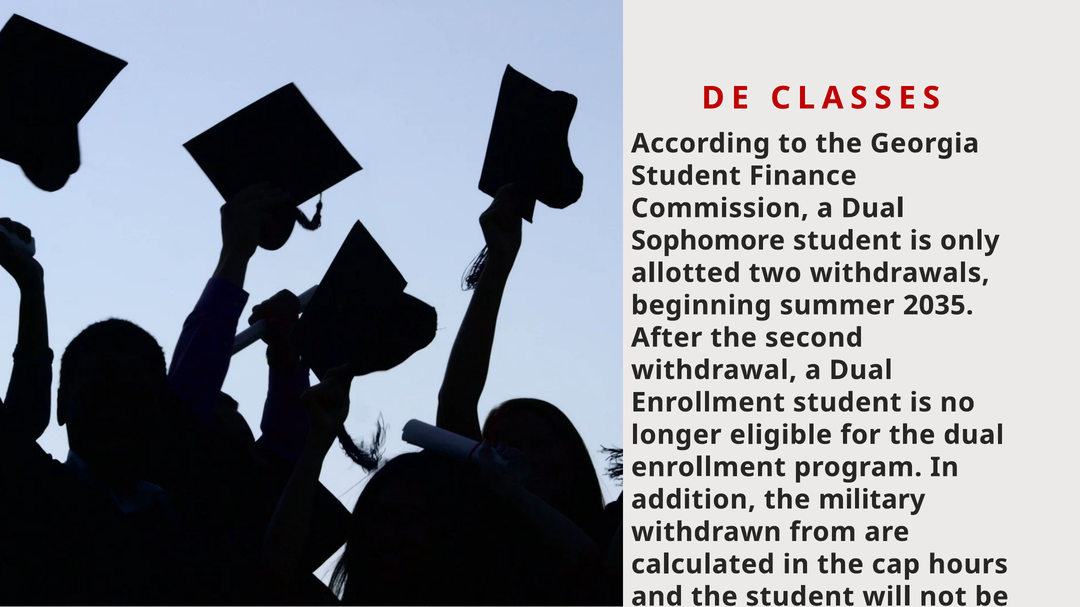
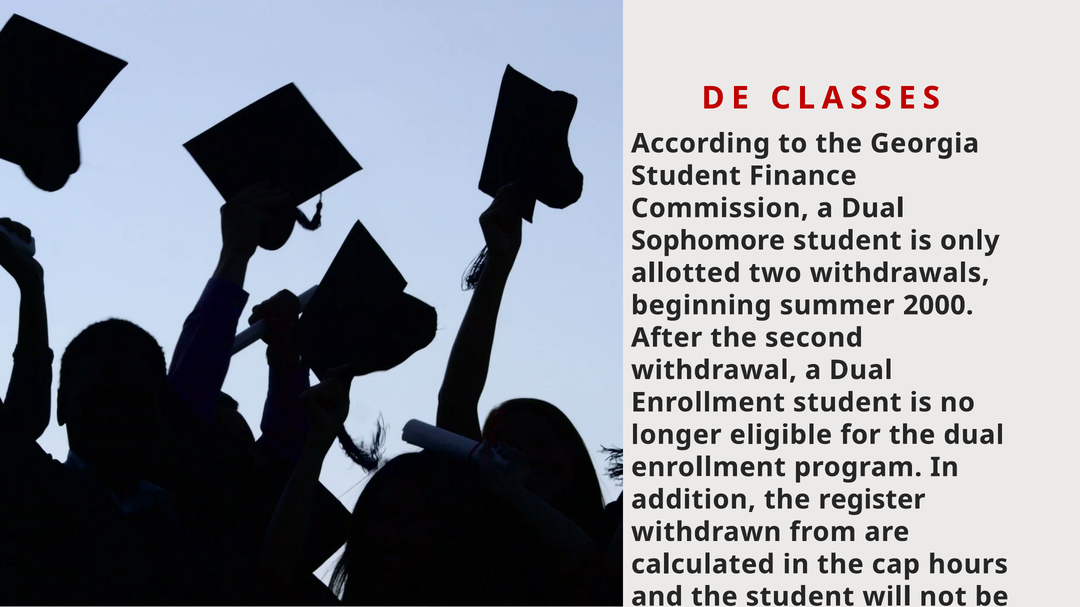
2035: 2035 -> 2000
the military: military -> register
